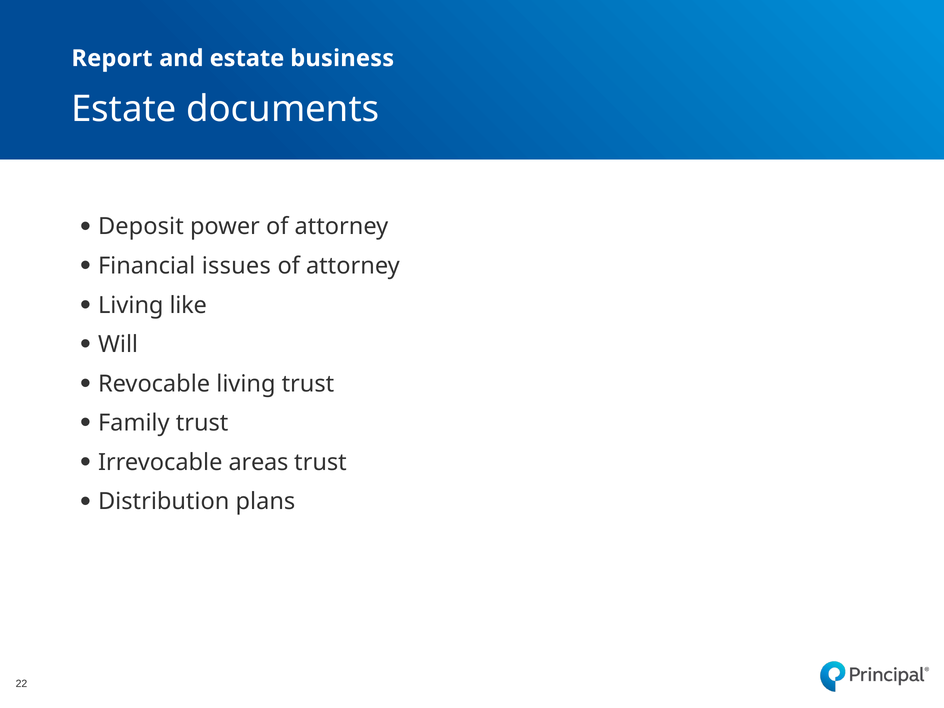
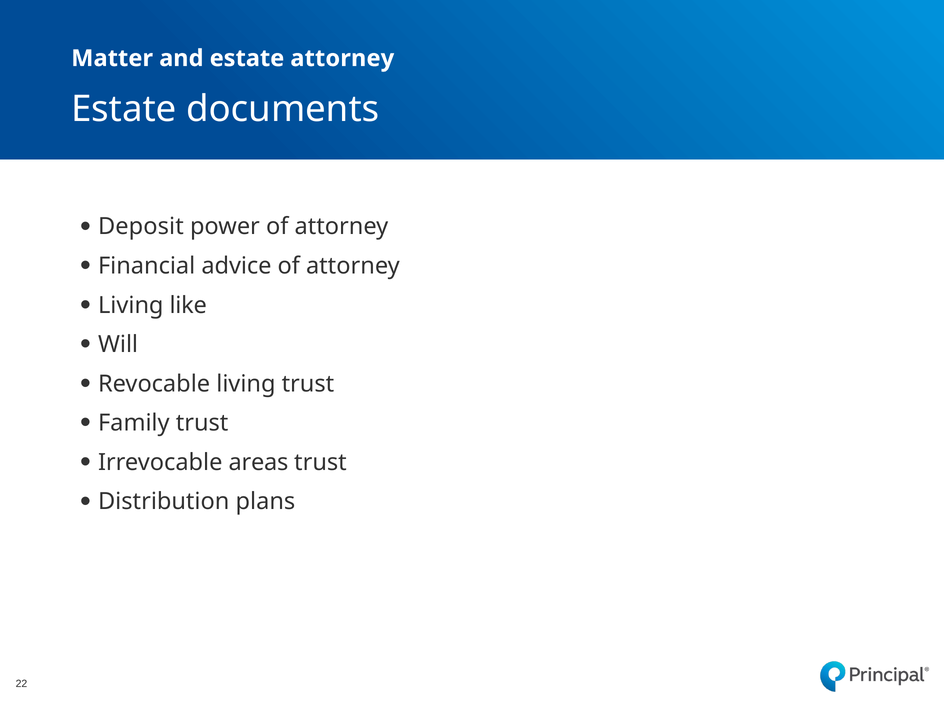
Report: Report -> Matter
estate business: business -> attorney
issues: issues -> advice
